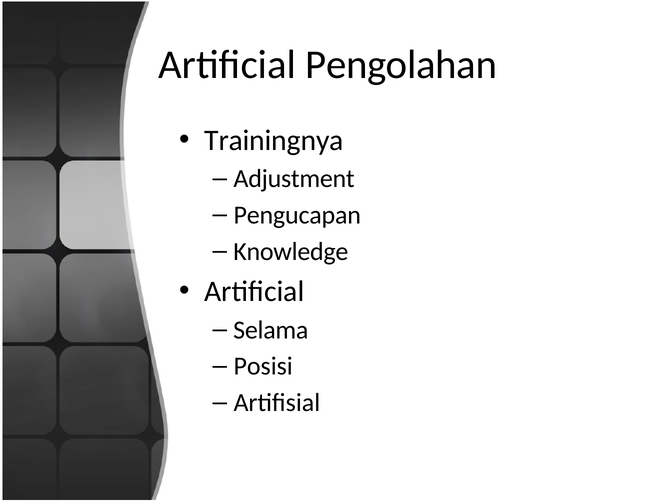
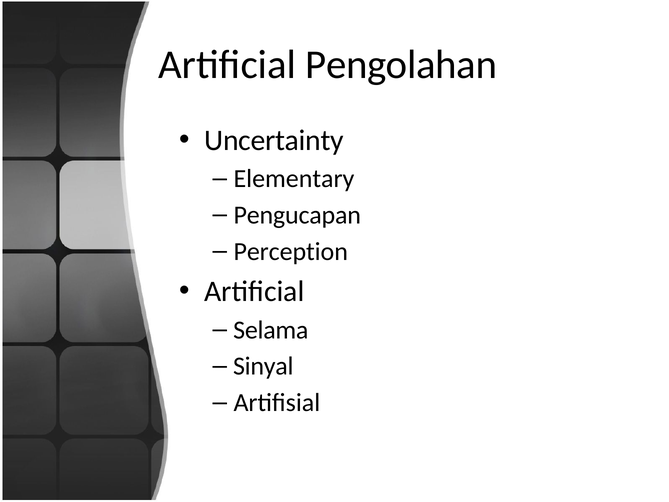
Trainingnya: Trainingnya -> Uncertainty
Adjustment: Adjustment -> Elementary
Knowledge: Knowledge -> Perception
Posisi: Posisi -> Sinyal
